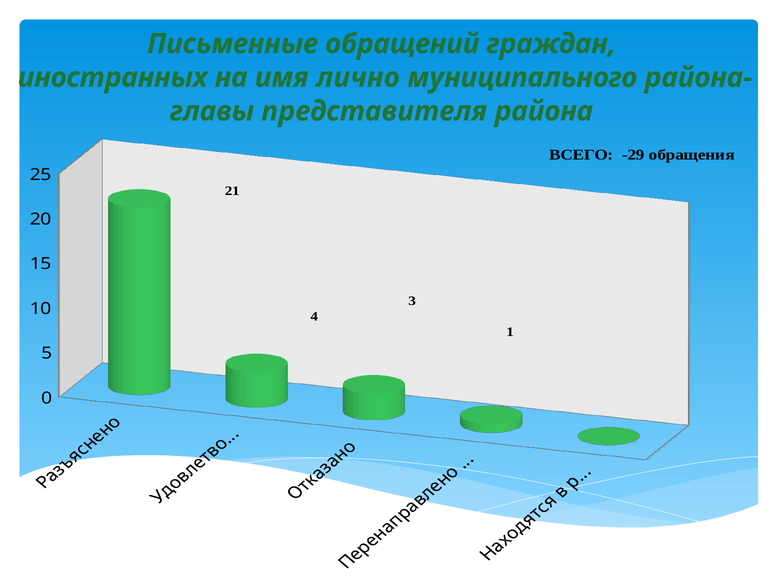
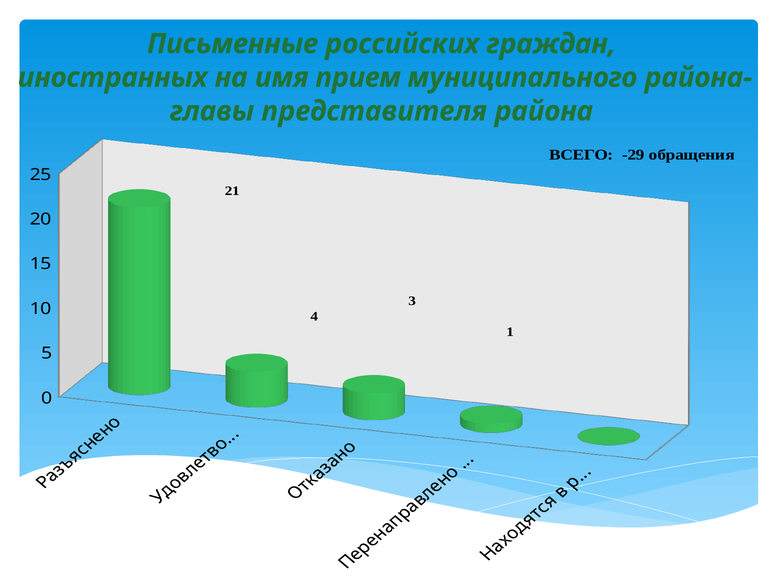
обращений: обращений -> российских
лично: лично -> прием
